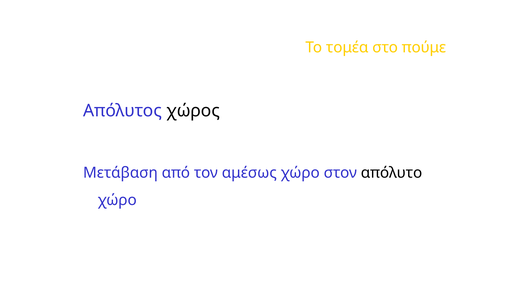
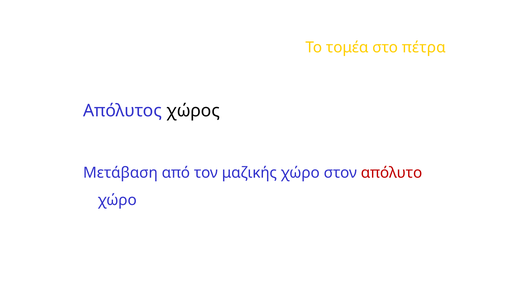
πούμε: πούμε -> πέτρα
αμέσως: αμέσως -> μαζικής
απόλυτο colour: black -> red
